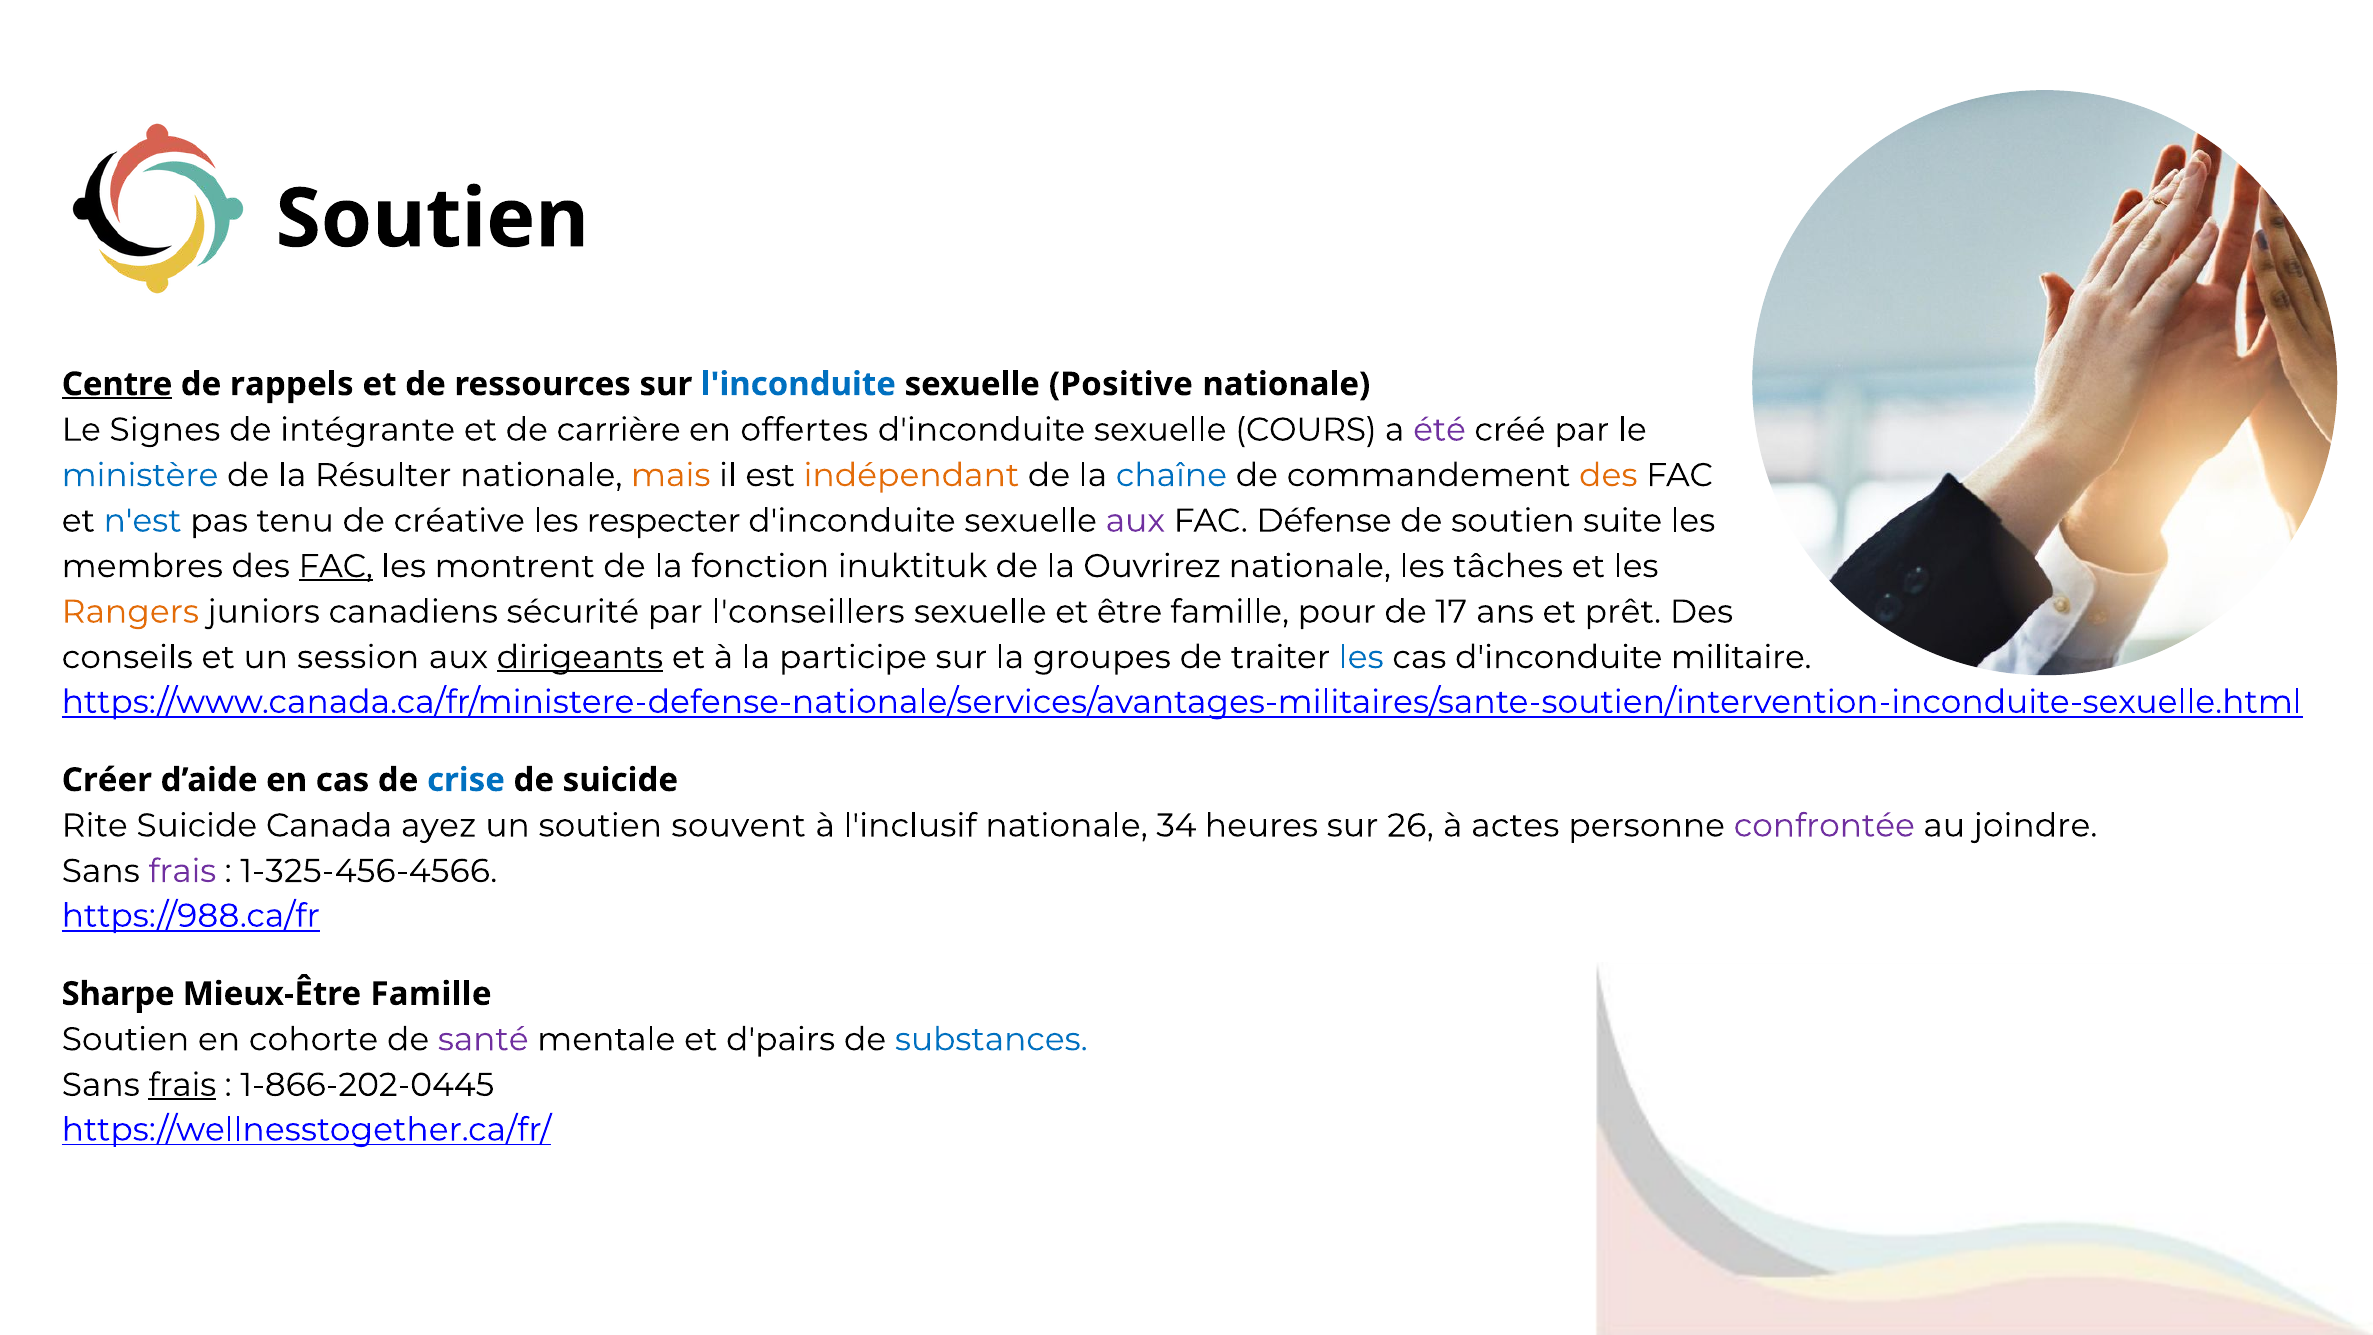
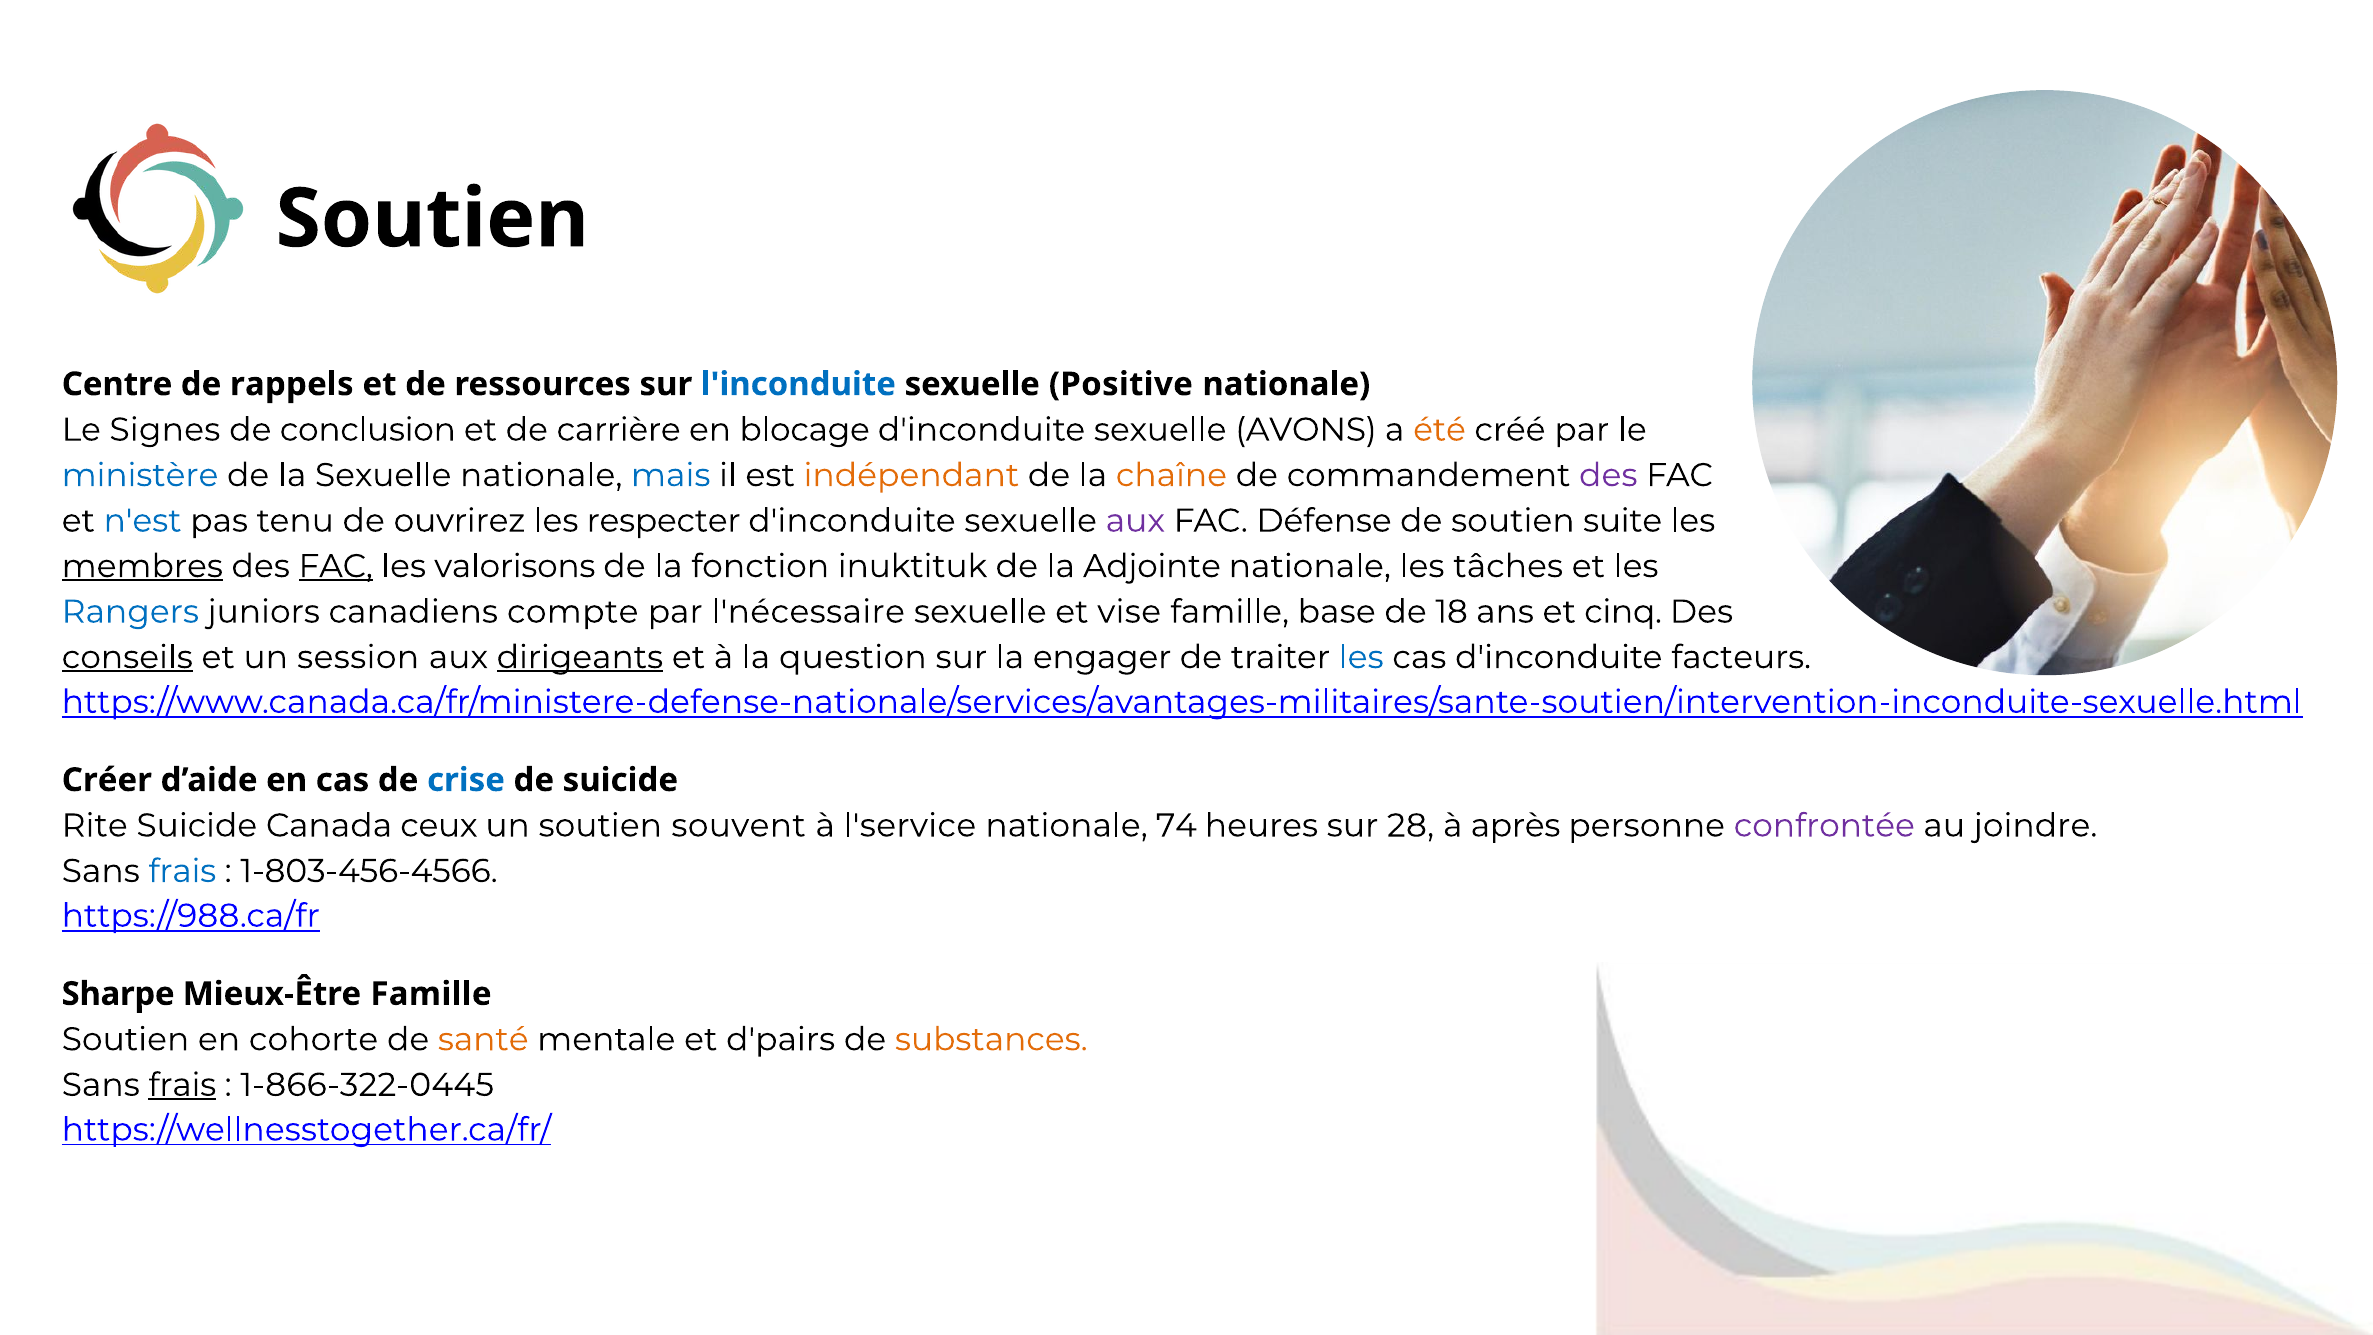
Centre underline: present -> none
intégrante: intégrante -> conclusion
offertes: offertes -> blocage
COURS: COURS -> AVONS
été colour: purple -> orange
la Résulter: Résulter -> Sexuelle
mais colour: orange -> blue
chaîne colour: blue -> orange
des at (1608, 475) colour: orange -> purple
créative: créative -> ouvrirez
membres underline: none -> present
montrent: montrent -> valorisons
Ouvrirez: Ouvrirez -> Adjointe
Rangers colour: orange -> blue
sécurité: sécurité -> compte
l'conseillers: l'conseillers -> l'nécessaire
être: être -> vise
pour: pour -> base
17: 17 -> 18
prêt: prêt -> cinq
conseils underline: none -> present
participe: participe -> question
groupes: groupes -> engager
militaire: militaire -> facteurs
ayez: ayez -> ceux
l'inclusif: l'inclusif -> l'service
34: 34 -> 74
26: 26 -> 28
actes: actes -> après
frais at (182, 871) colour: purple -> blue
1-325-456-4566: 1-325-456-4566 -> 1-803-456-4566
santé colour: purple -> orange
substances colour: blue -> orange
1-866-202-0445: 1-866-202-0445 -> 1-866-322-0445
